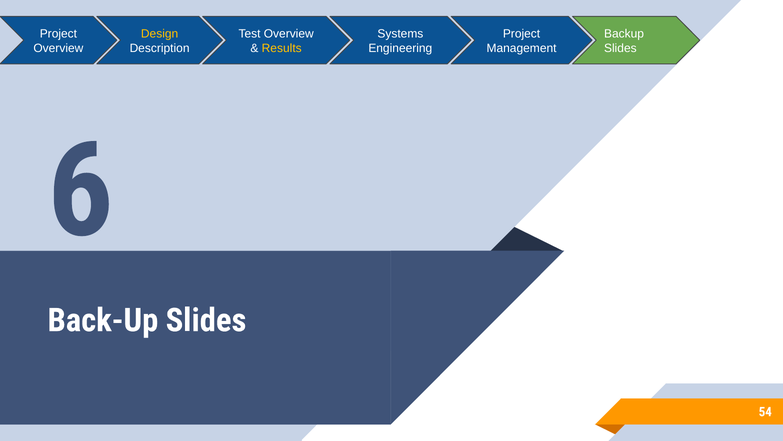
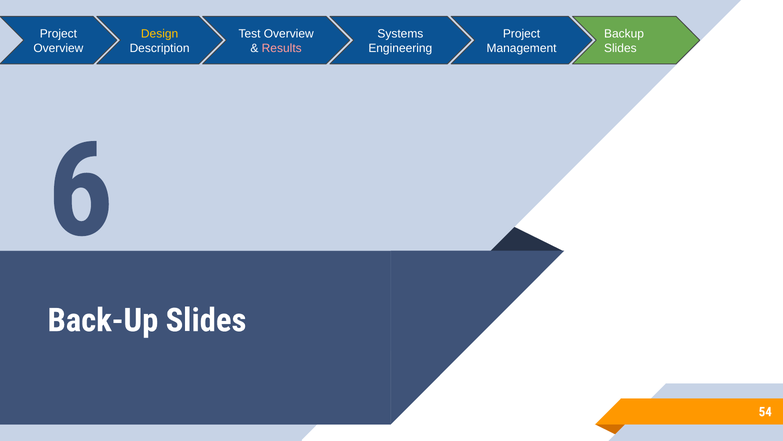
Results colour: yellow -> pink
